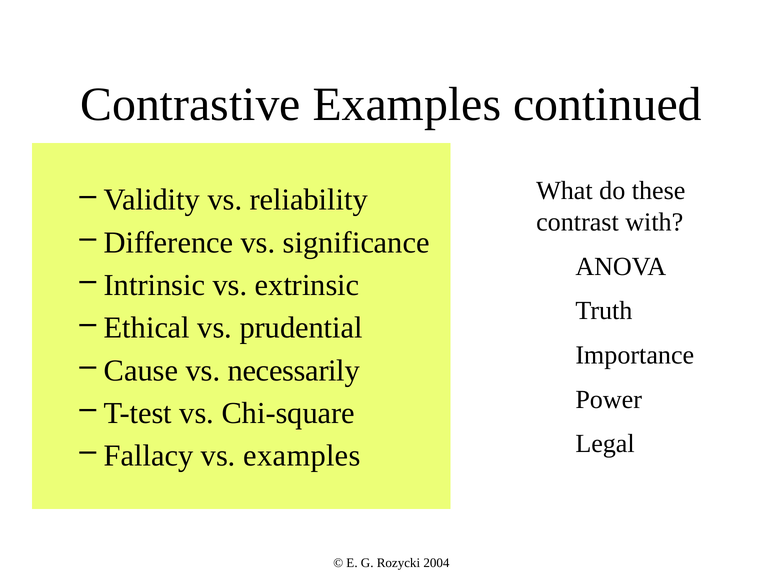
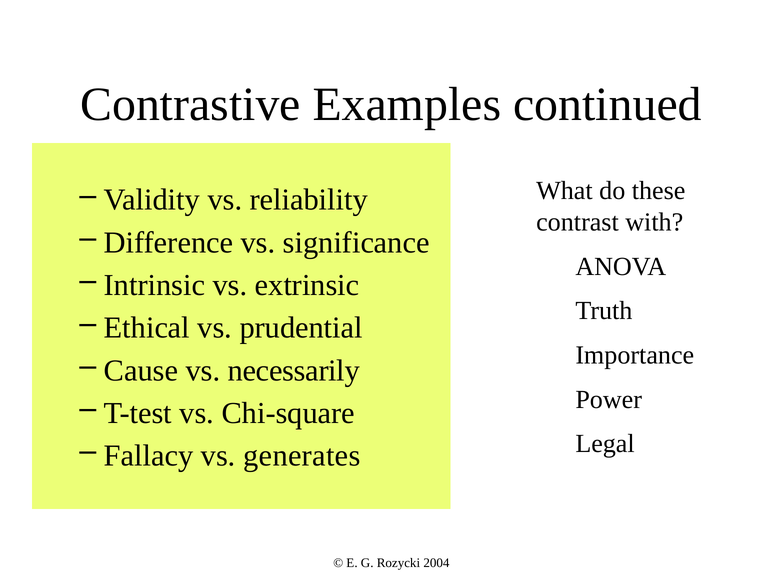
vs examples: examples -> generates
